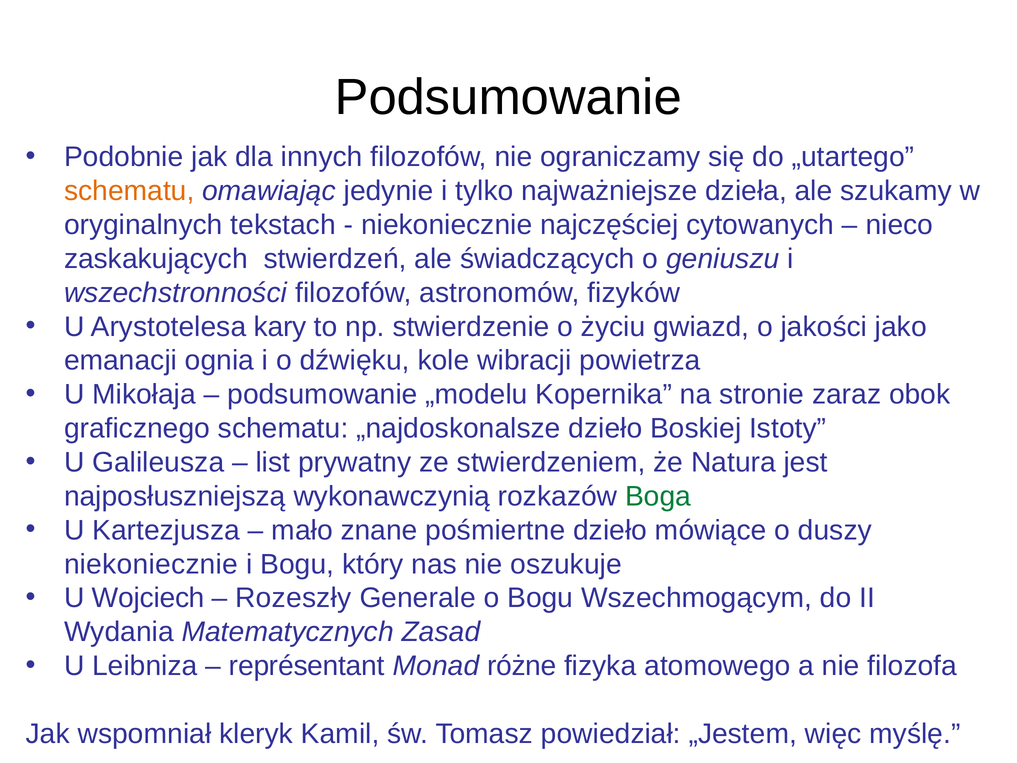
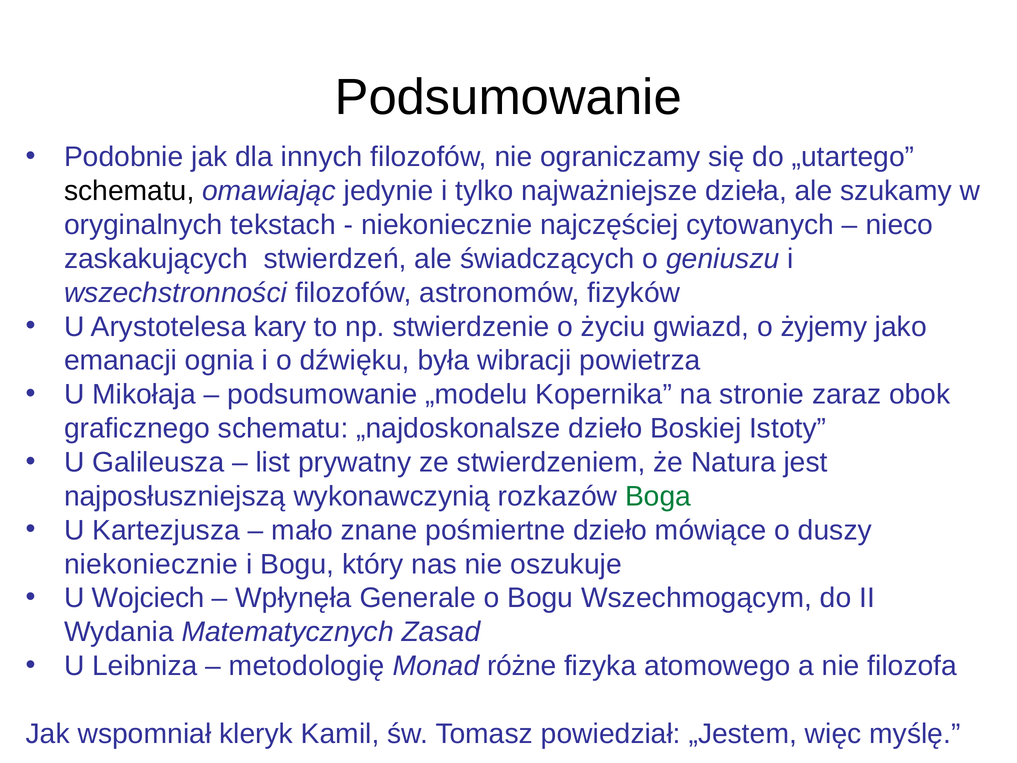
schematu at (129, 191) colour: orange -> black
jakości: jakości -> żyjemy
kole: kole -> była
Rozeszły: Rozeszły -> Wpłynęła
représentant: représentant -> metodologię
